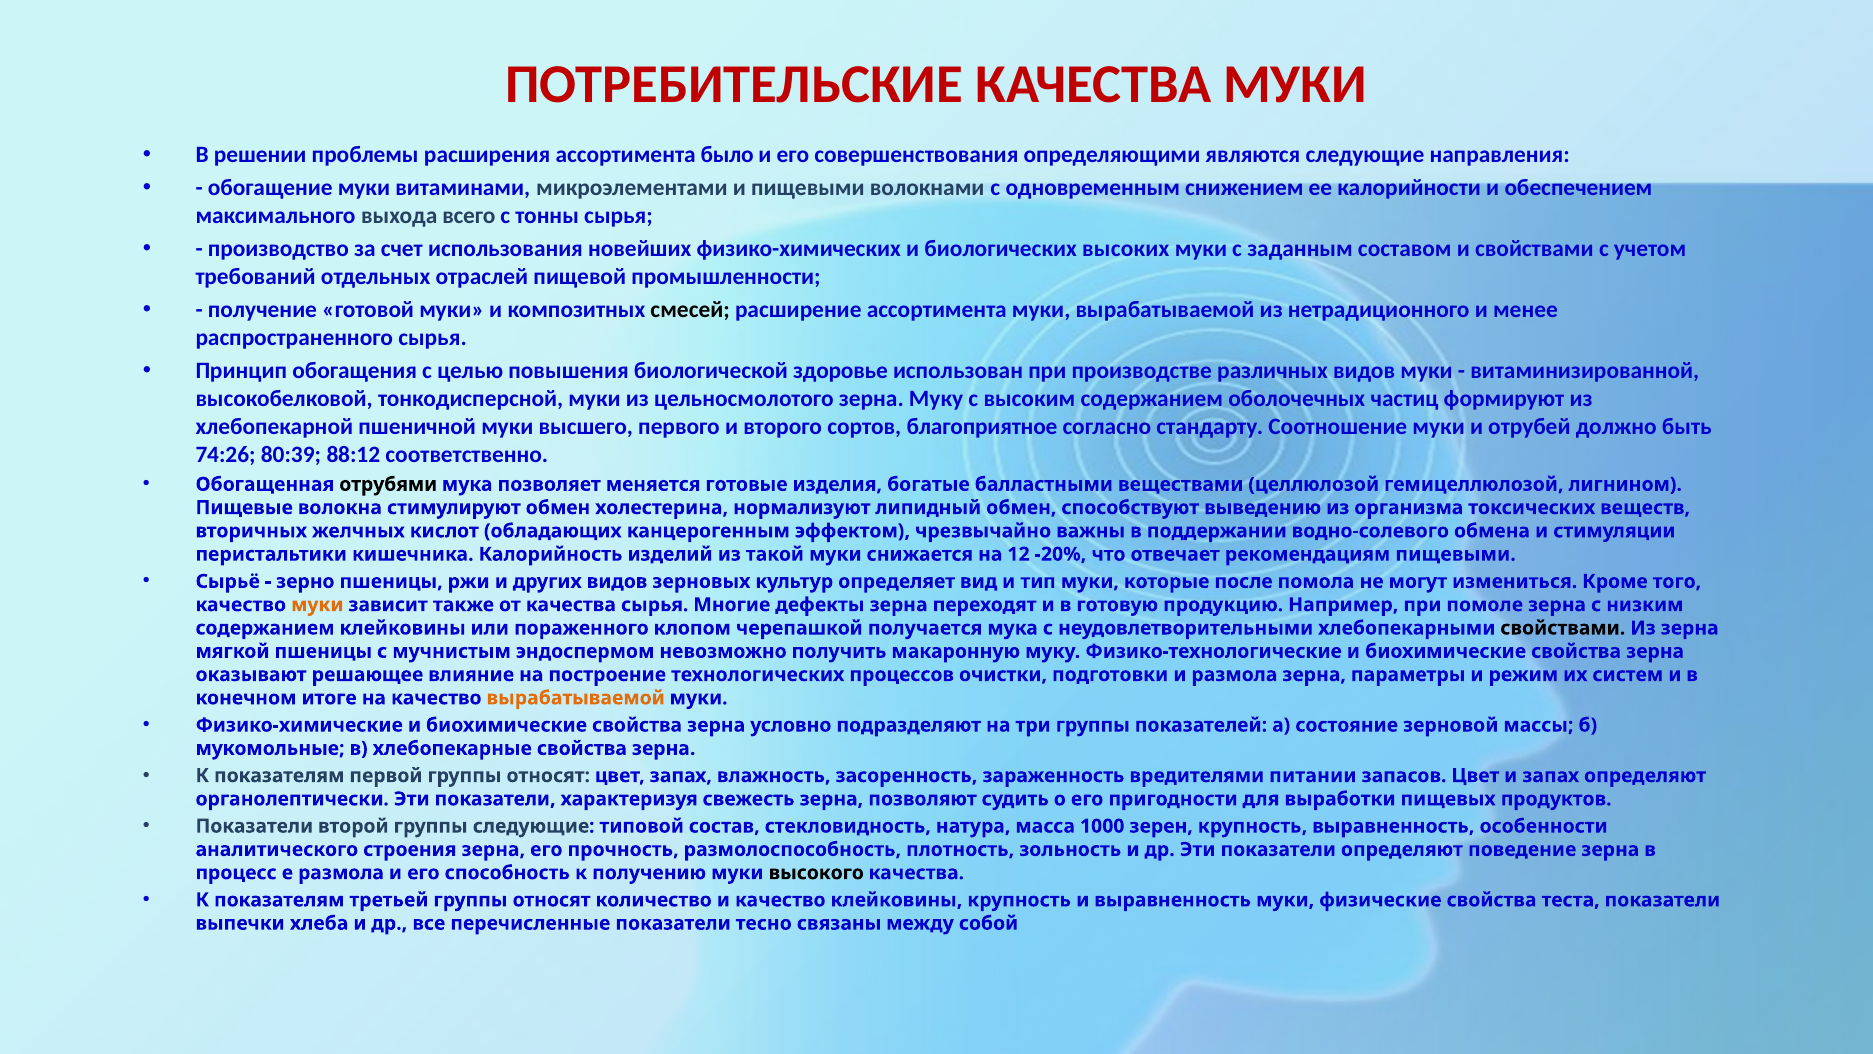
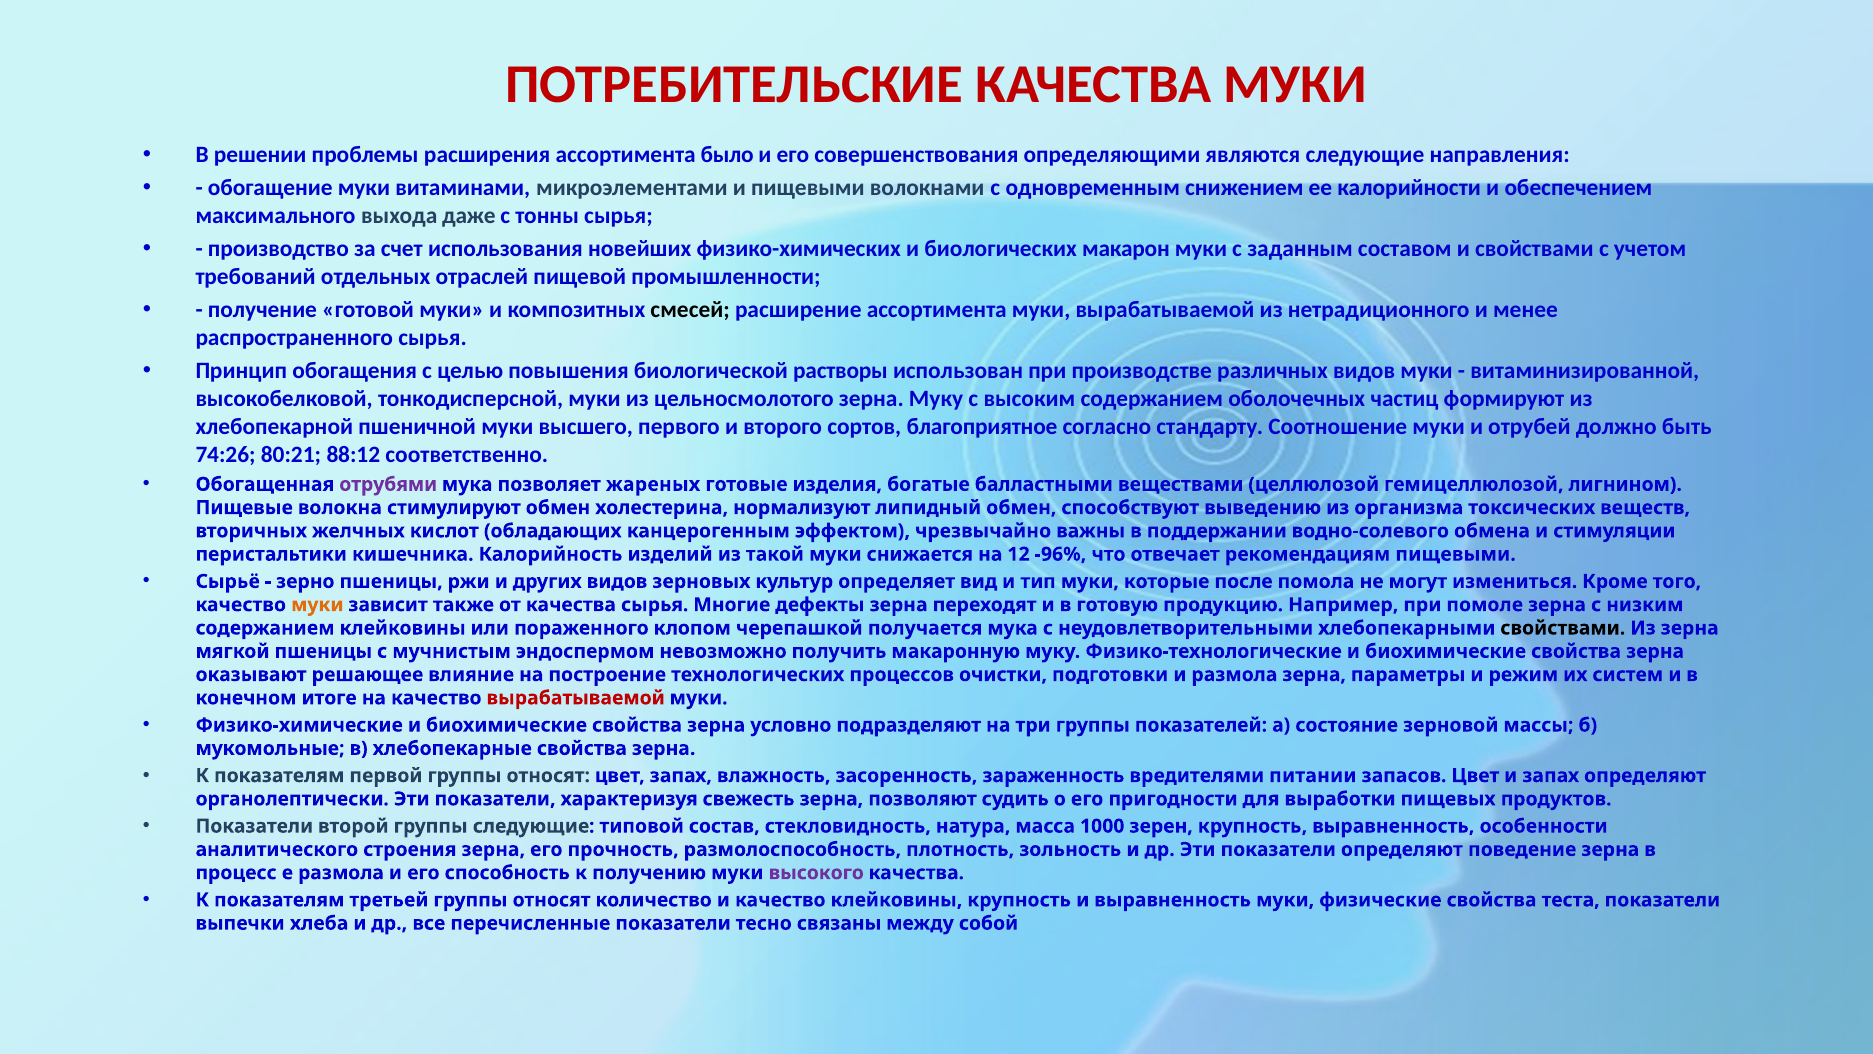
всего: всего -> даже
высоких: высоких -> макарон
здоровье: здоровье -> растворы
80:39: 80:39 -> 80:21
отрубями colour: black -> purple
меняется: меняется -> жареных
-20%: -20% -> -96%
вырабатываемой at (576, 698) colour: orange -> red
высокого colour: black -> purple
